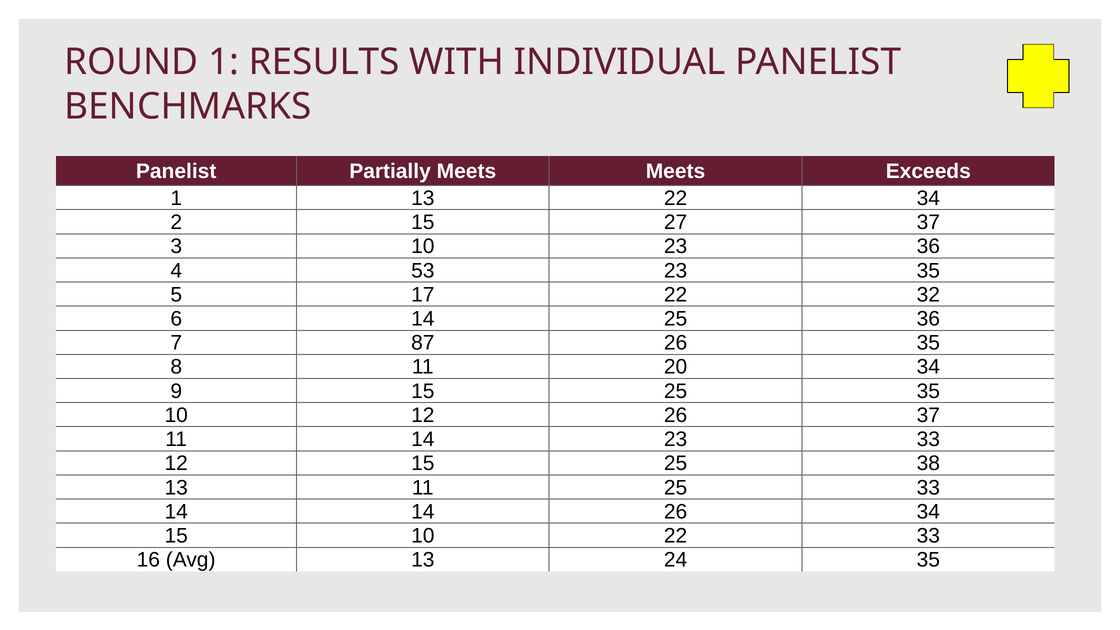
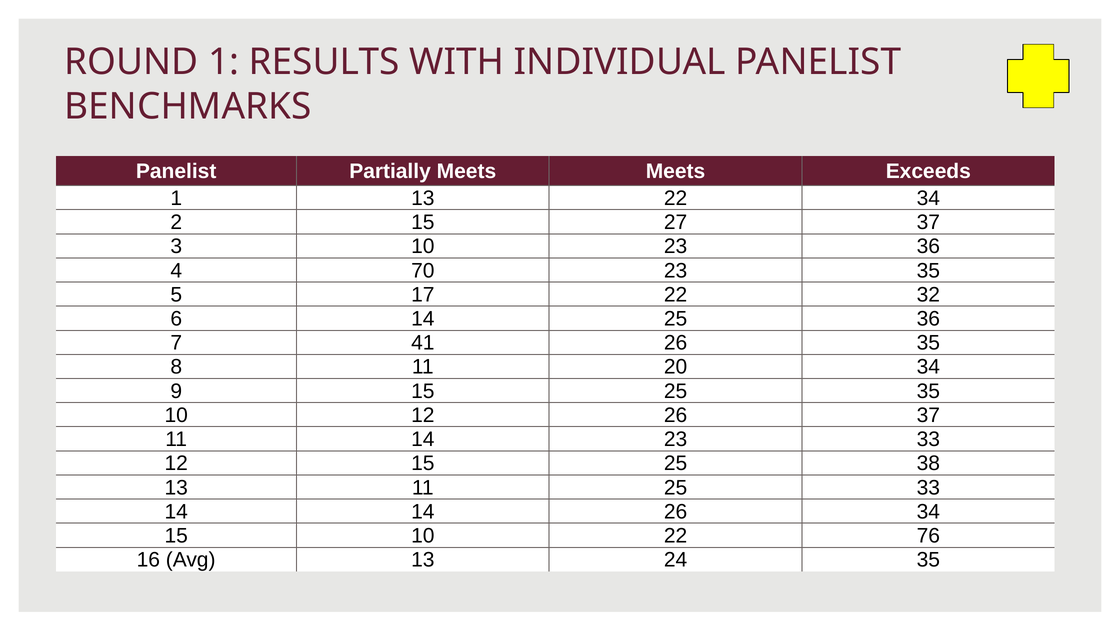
53: 53 -> 70
87: 87 -> 41
22 33: 33 -> 76
